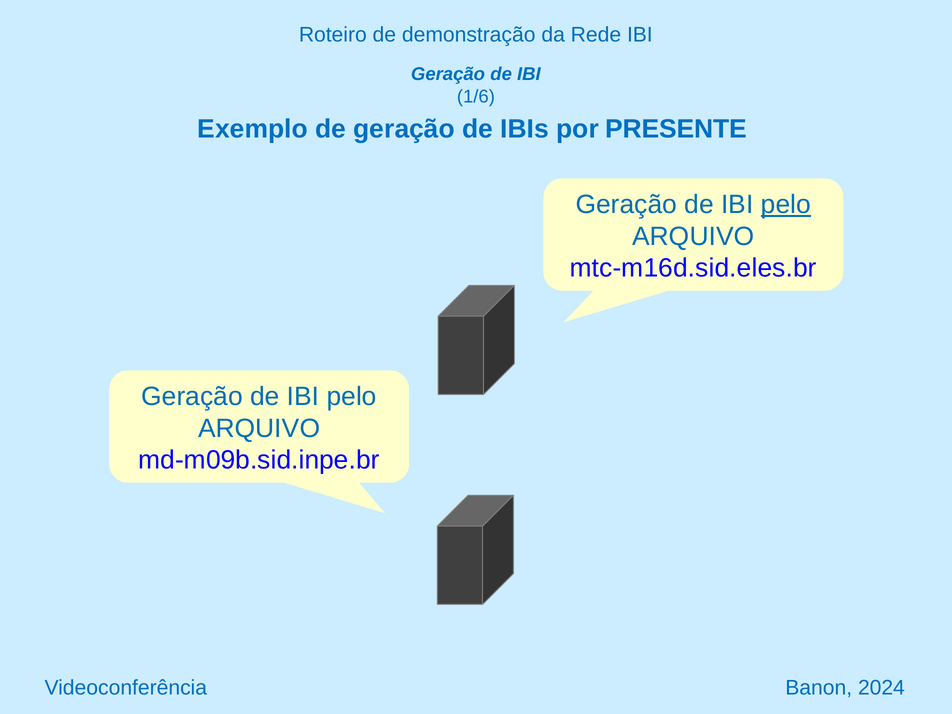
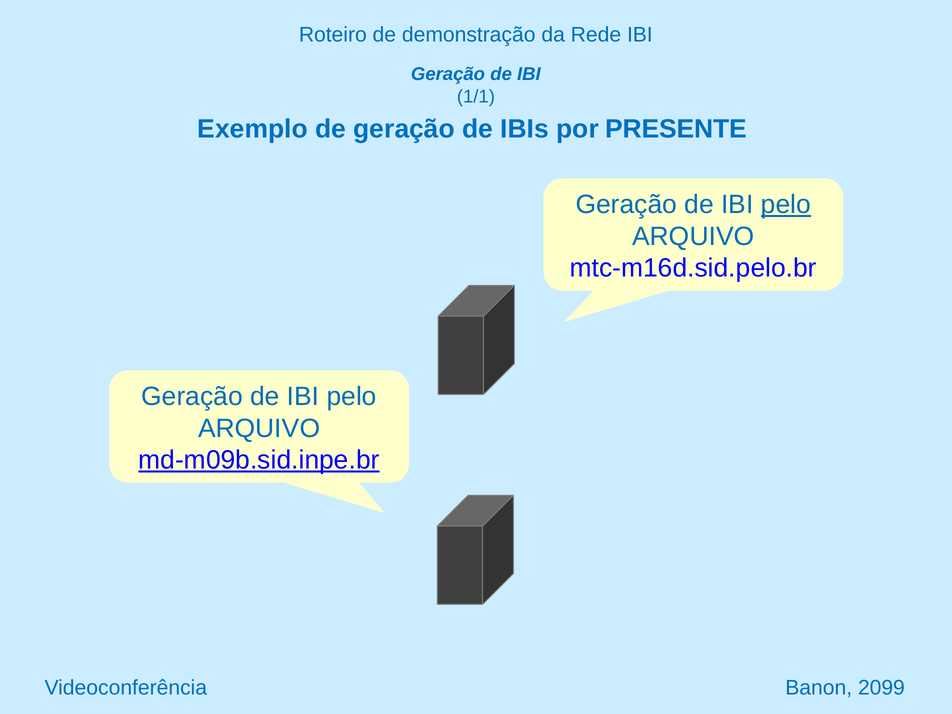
1/6: 1/6 -> 1/1
mtc-m16d.sid.eles.br: mtc-m16d.sid.eles.br -> mtc-m16d.sid.pelo.br
md-m09b.sid.inpe.br underline: none -> present
2024: 2024 -> 2099
